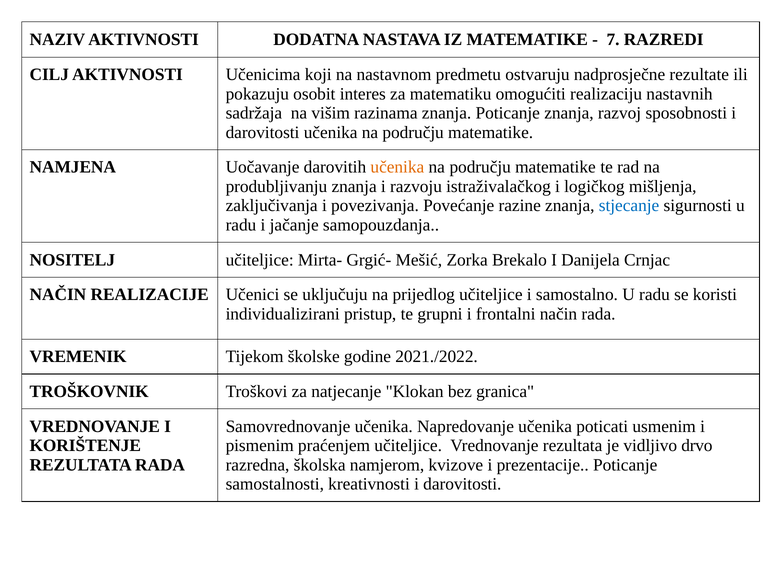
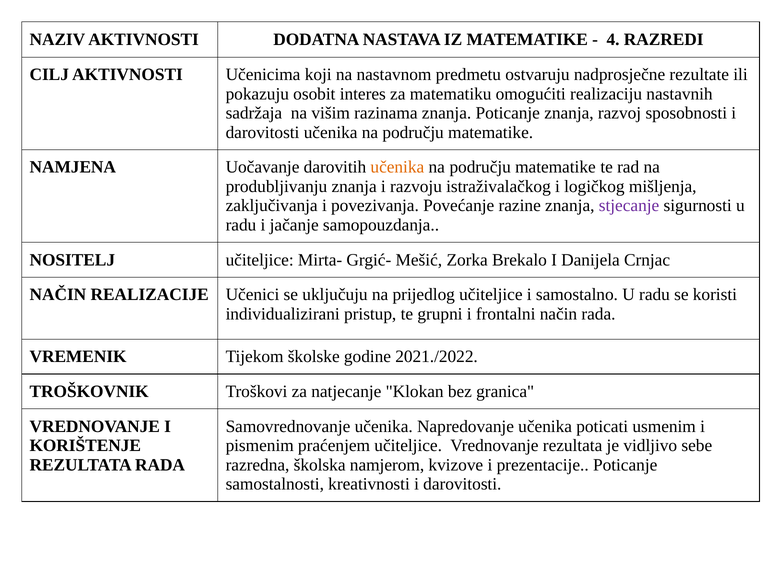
7: 7 -> 4
stjecanje colour: blue -> purple
drvo: drvo -> sebe
